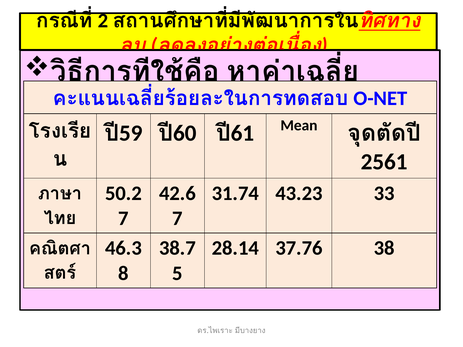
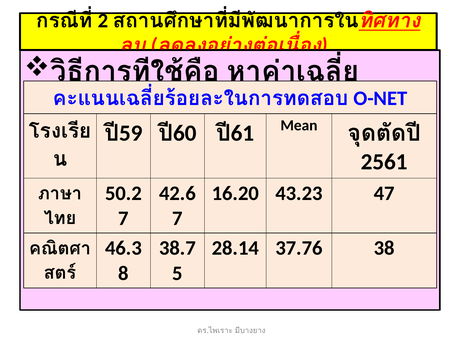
31.74: 31.74 -> 16.20
33: 33 -> 47
